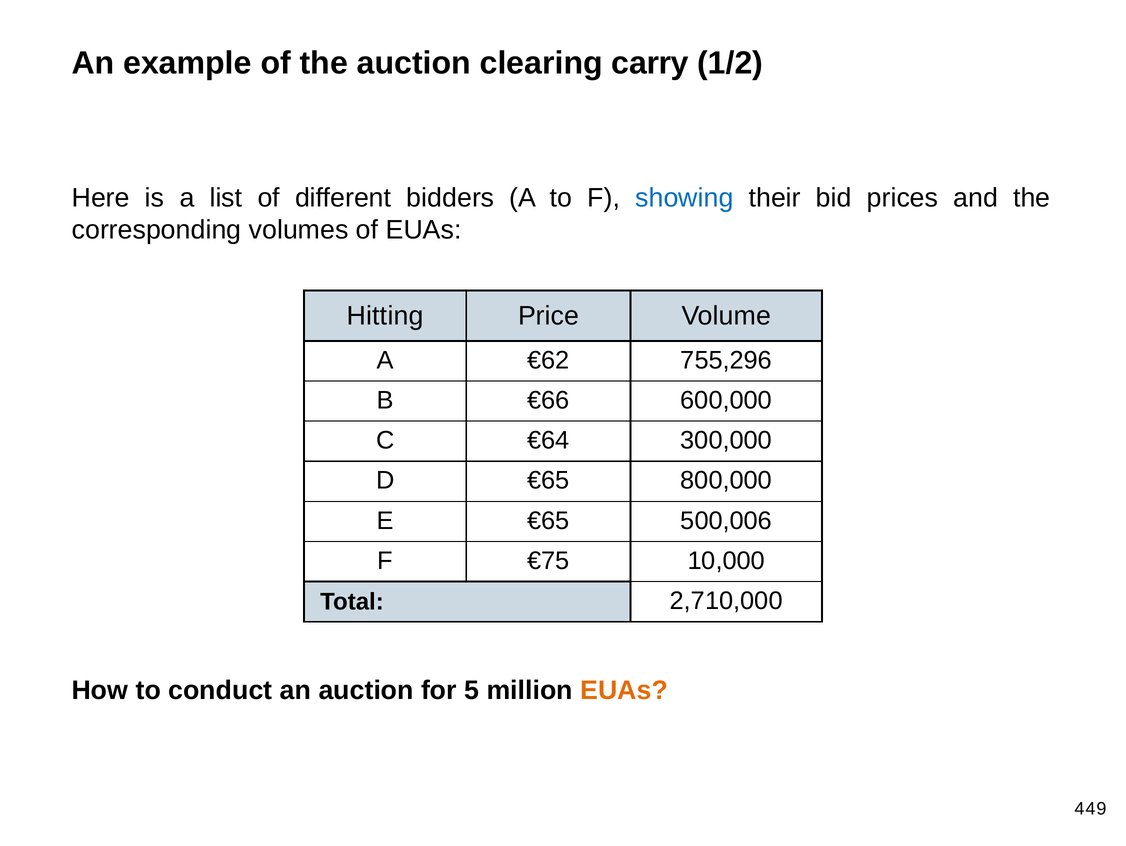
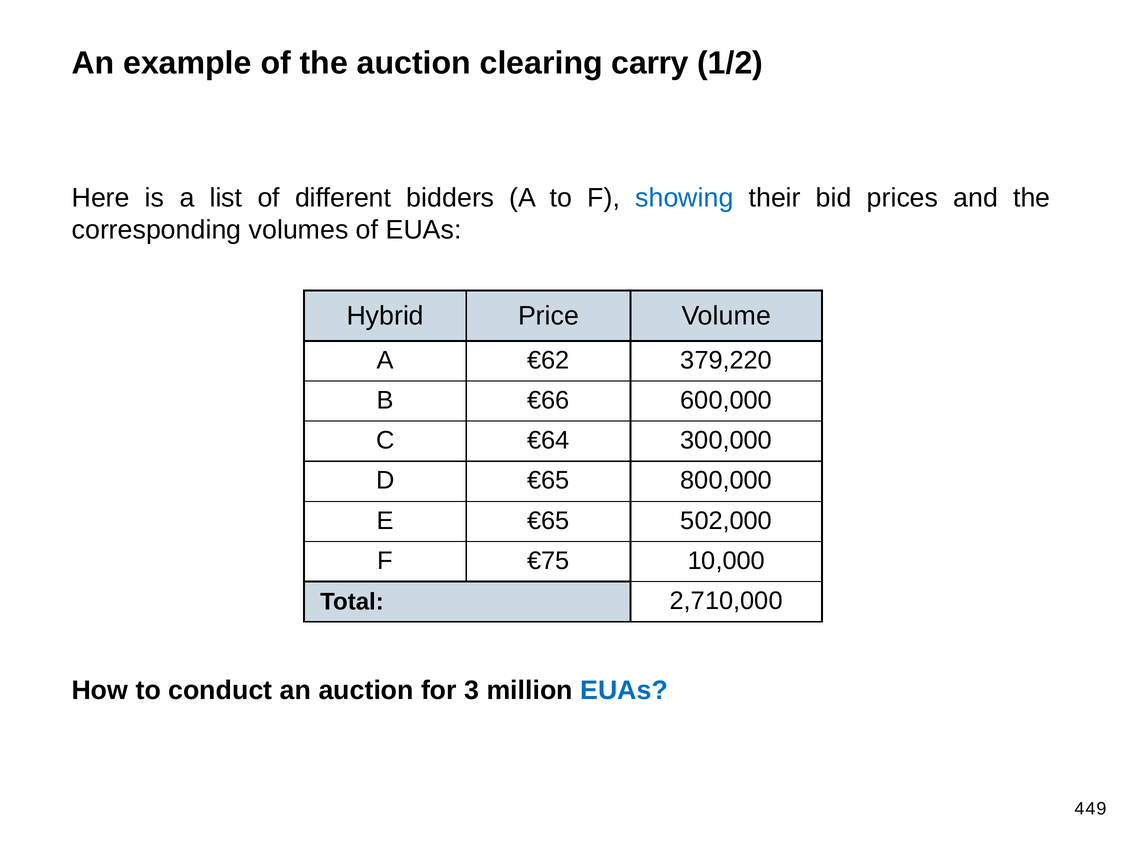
Hitting: Hitting -> Hybrid
755,296: 755,296 -> 379,220
500,006: 500,006 -> 502,000
5: 5 -> 3
EUAs at (624, 690) colour: orange -> blue
